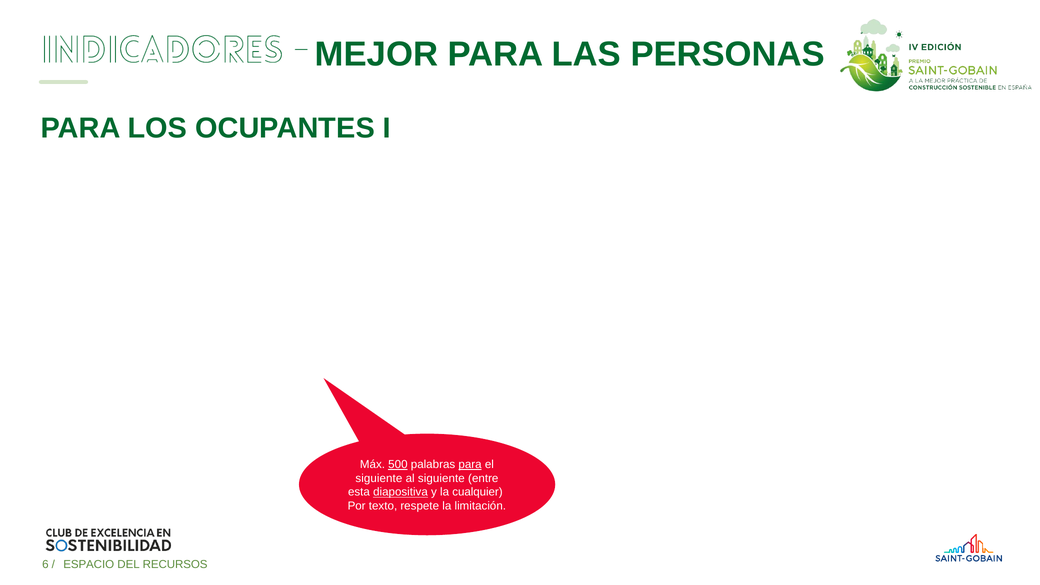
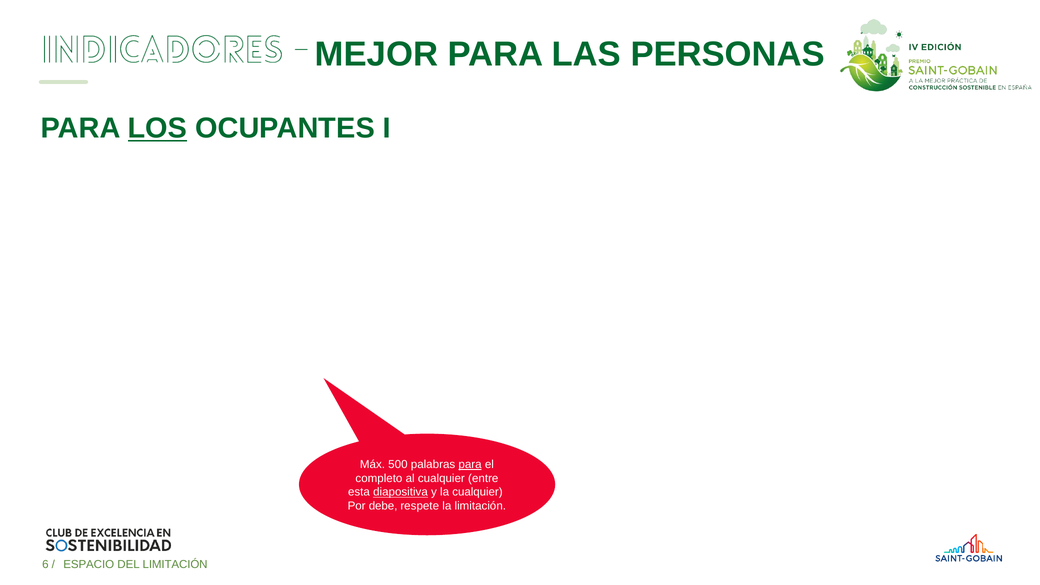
LOS underline: none -> present
500 underline: present -> none
siguiente at (379, 478): siguiente -> completo
al siguiente: siguiente -> cualquier
texto: texto -> debe
DEL RECURSOS: RECURSOS -> LIMITACIÓN
